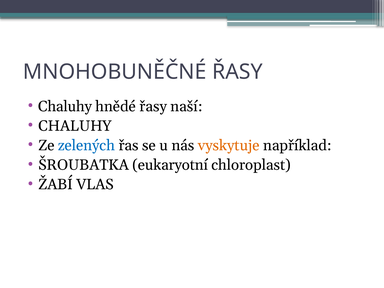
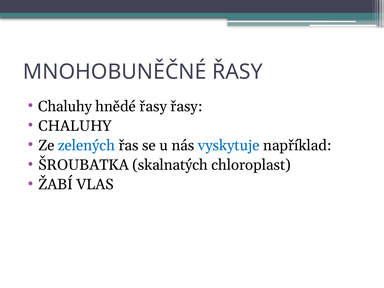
řasy naší: naší -> řasy
vyskytuje colour: orange -> blue
eukaryotní: eukaryotní -> skalnatých
